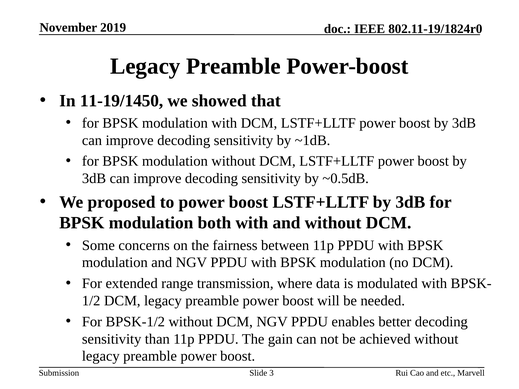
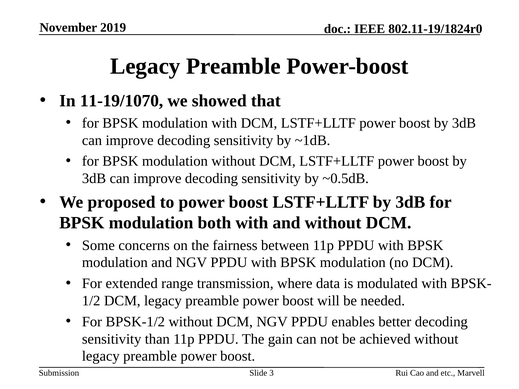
11-19/1450: 11-19/1450 -> 11-19/1070
